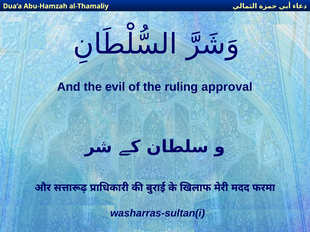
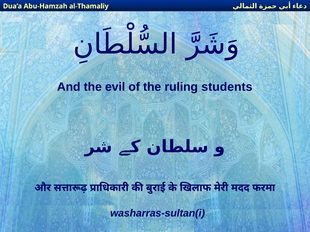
approval: approval -> students
